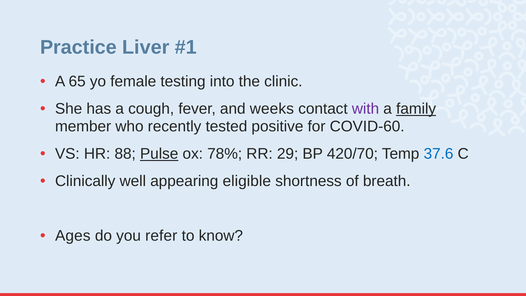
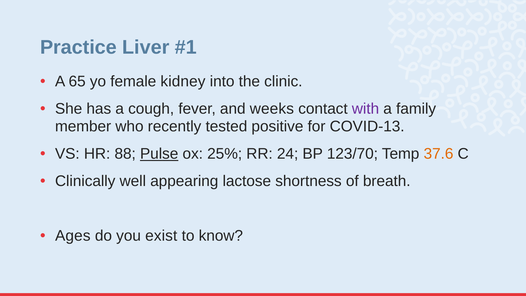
testing: testing -> kidney
family underline: present -> none
COVID-60: COVID-60 -> COVID-13
78%: 78% -> 25%
29: 29 -> 24
420/70: 420/70 -> 123/70
37.6 colour: blue -> orange
eligible: eligible -> lactose
refer: refer -> exist
